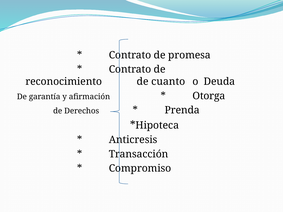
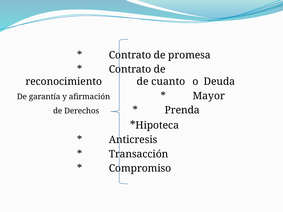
Otorga: Otorga -> Mayor
